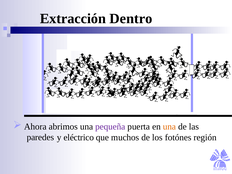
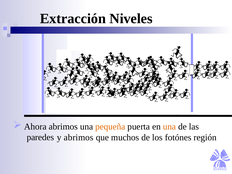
Dentro: Dentro -> Niveles
pequeña colour: purple -> orange
y eléctrico: eléctrico -> abrimos
